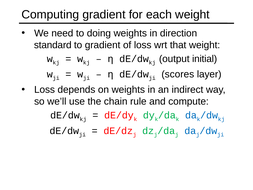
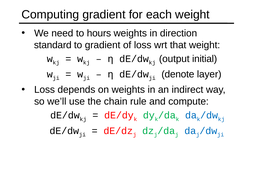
doing: doing -> hours
scores: scores -> denote
